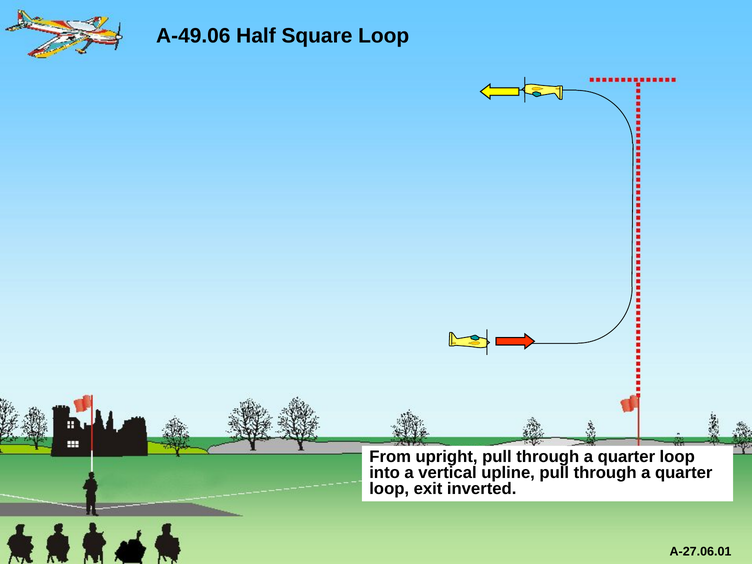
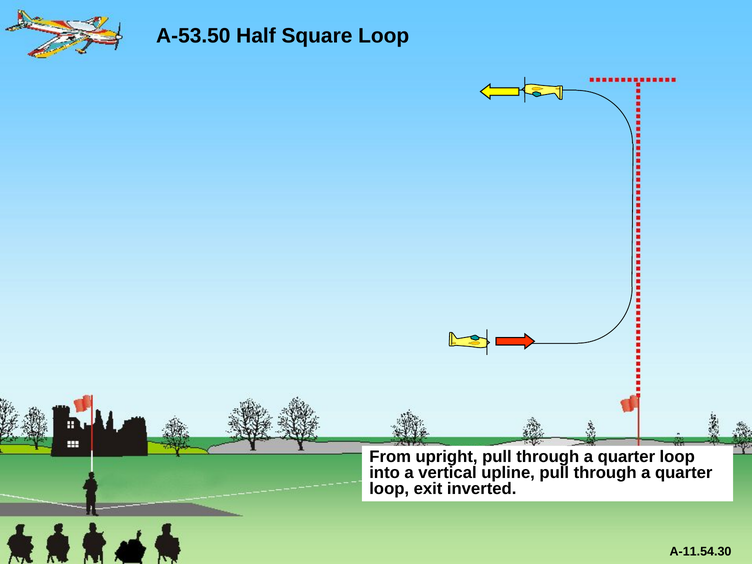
A-49.06: A-49.06 -> A-53.50
A-27.06.01: A-27.06.01 -> A-11.54.30
